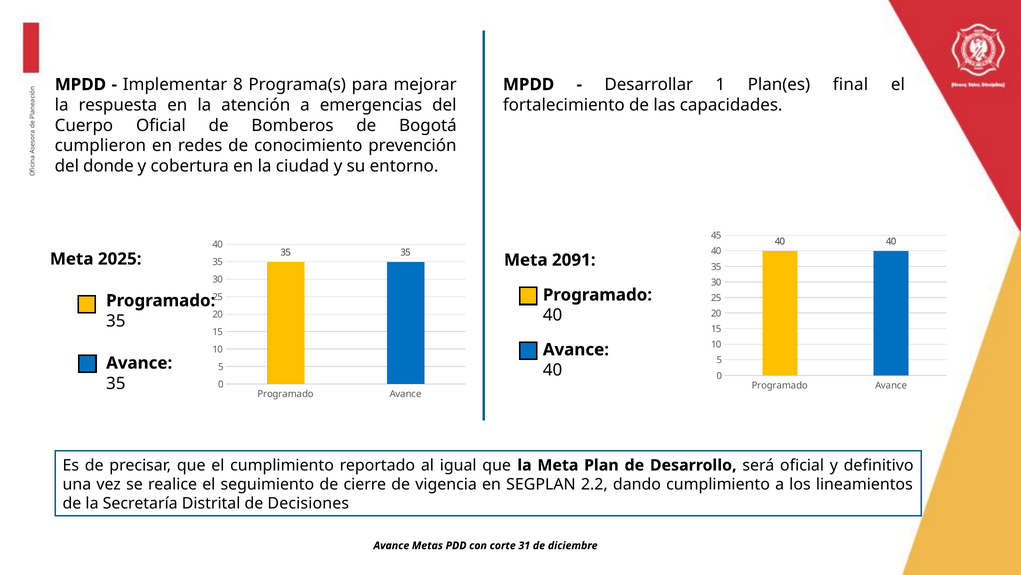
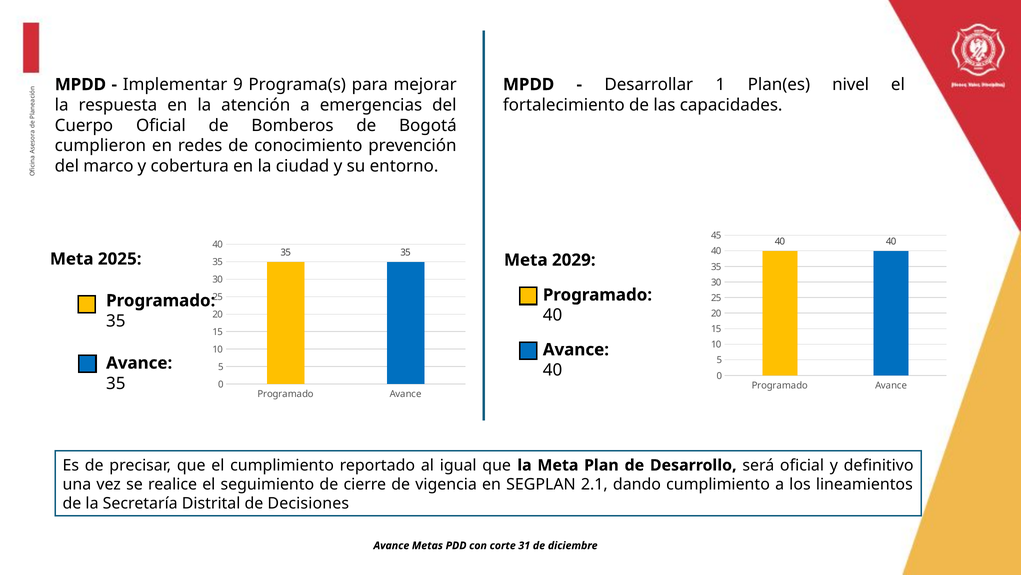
final: final -> nivel
8: 8 -> 9
donde: donde -> marco
2091: 2091 -> 2029
2.2: 2.2 -> 2.1
